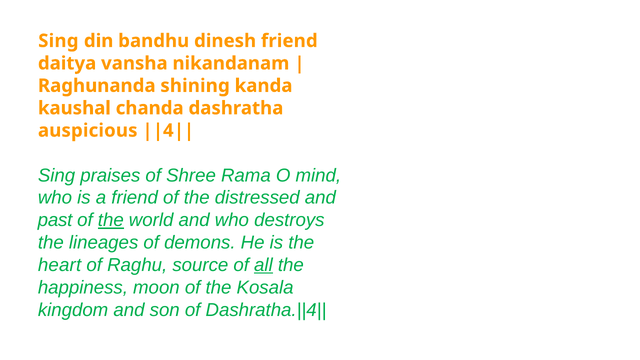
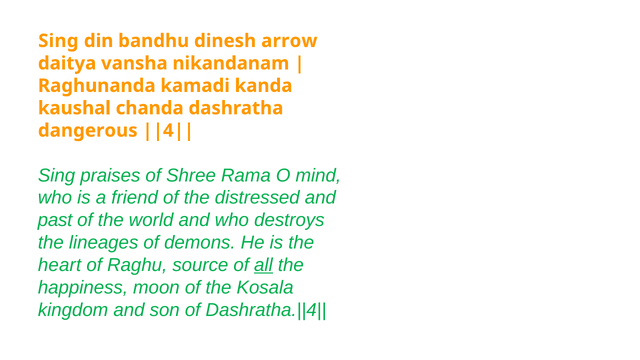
dinesh friend: friend -> arrow
shining: shining -> kamadi
auspicious: auspicious -> dangerous
the at (111, 220) underline: present -> none
